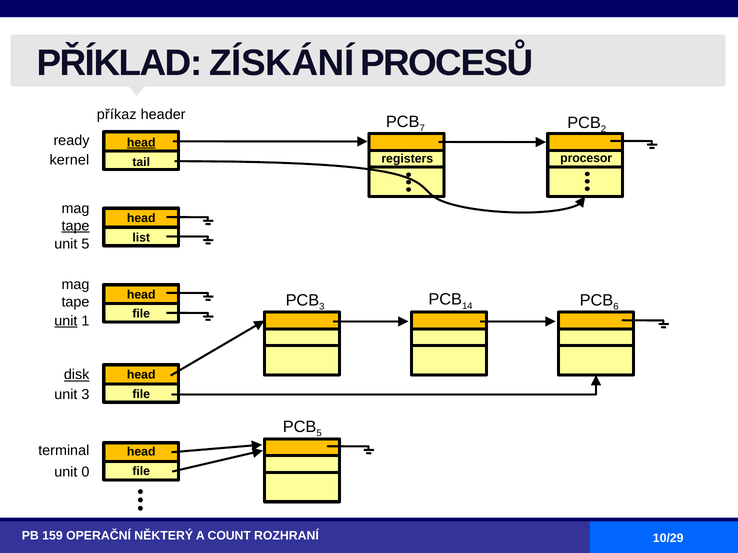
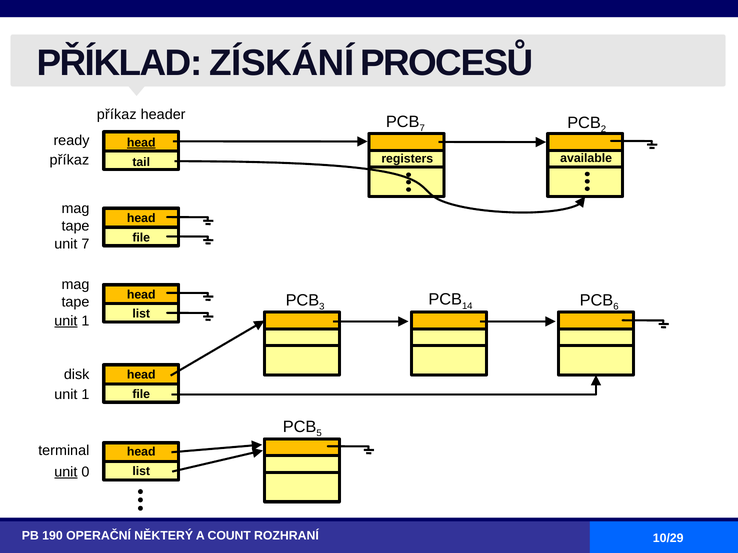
procesor: procesor -> available
kernel at (69, 160): kernel -> příkaz
tape at (76, 226) underline: present -> none
list at (141, 238): list -> file
unit 5: 5 -> 7
file at (141, 314): file -> list
disk underline: present -> none
3 at (85, 395): 3 -> 1
unit at (66, 472) underline: none -> present
file at (141, 472): file -> list
159: 159 -> 190
